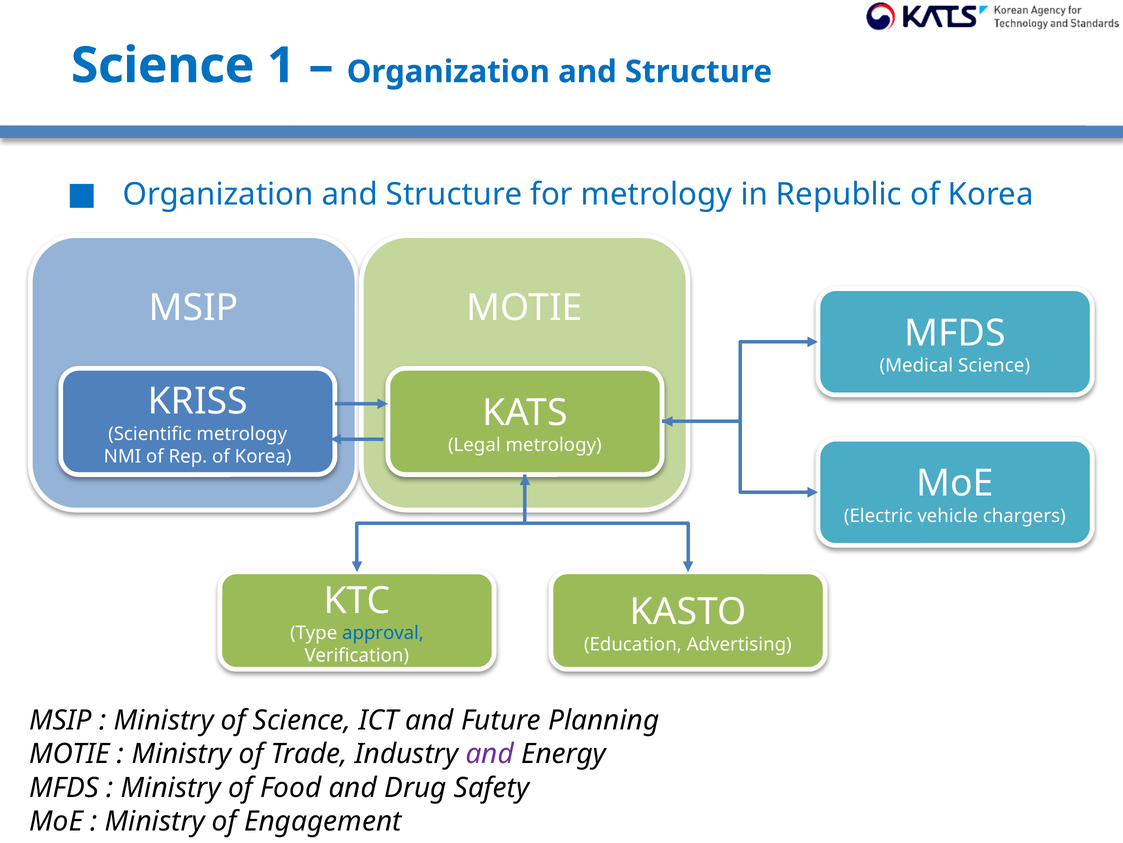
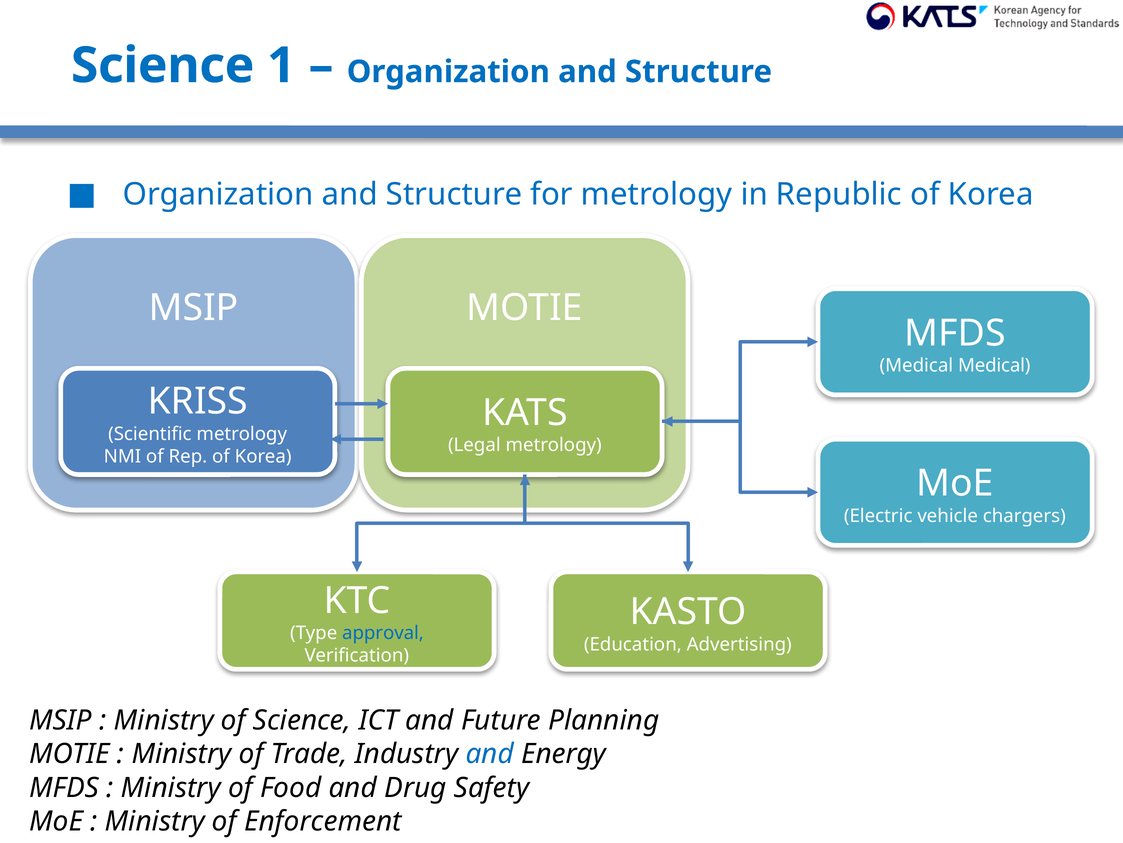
Medical Science: Science -> Medical
and at (490, 753) colour: purple -> blue
Engagement: Engagement -> Enforcement
